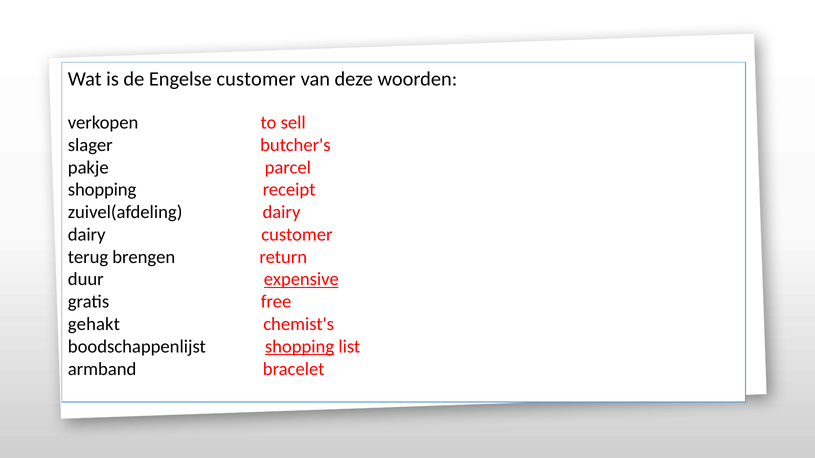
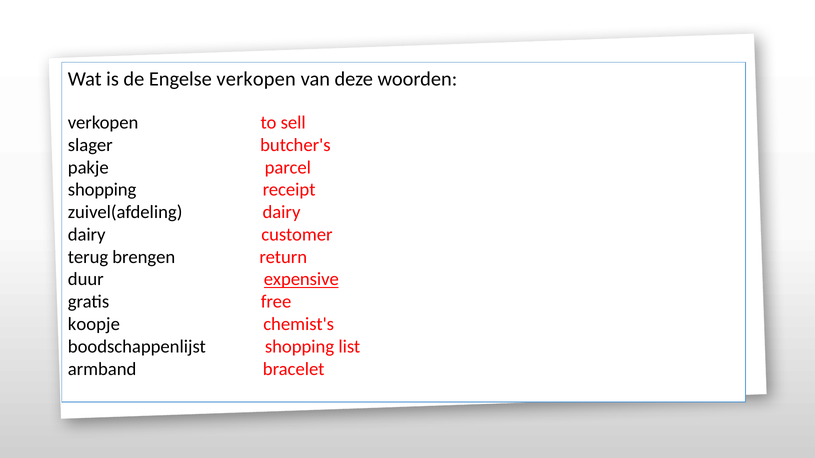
Engelse customer: customer -> verkopen
gehakt: gehakt -> koopje
shopping at (300, 347) underline: present -> none
